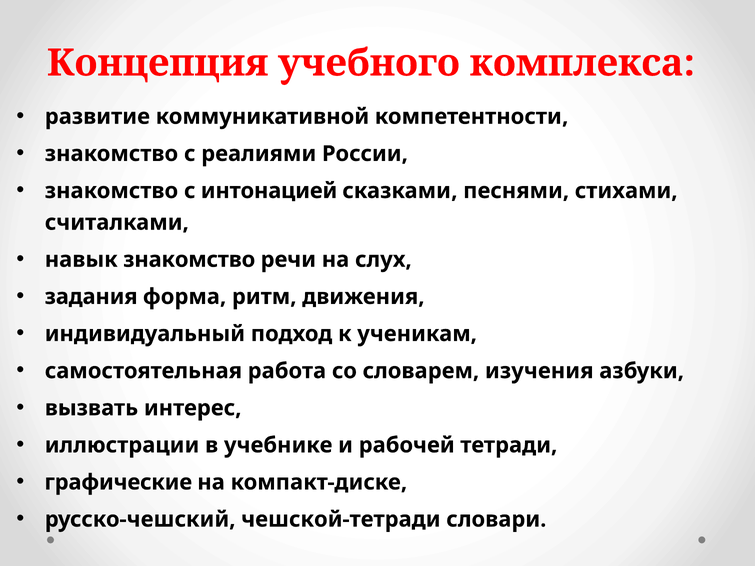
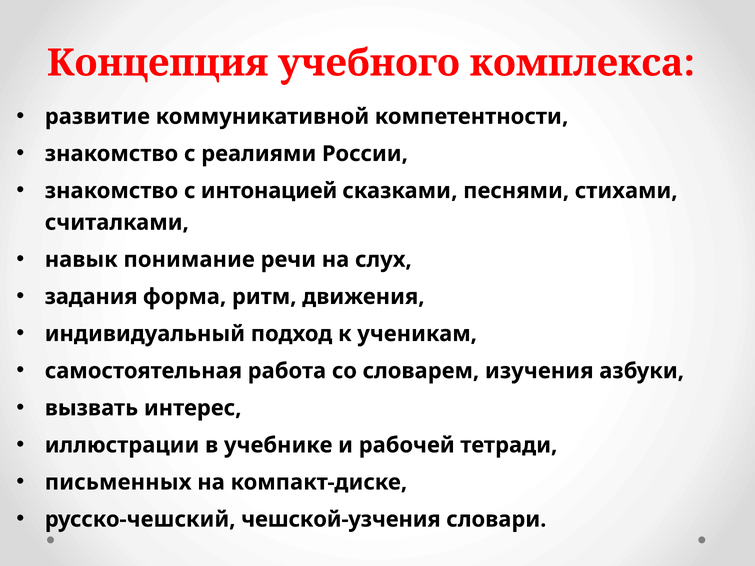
навык знакомство: знакомство -> понимание
графические: графические -> письменных
чешской-тетради: чешской-тетради -> чешской-узчения
